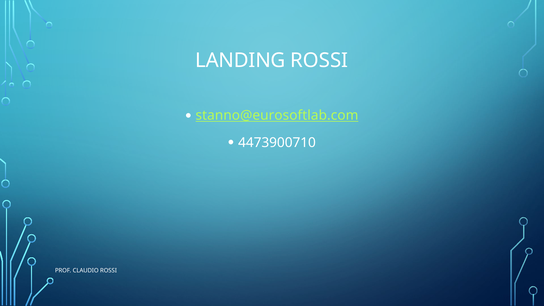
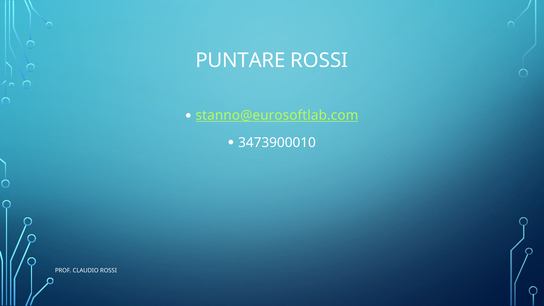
LANDING: LANDING -> PUNTARE
4473900710: 4473900710 -> 3473900010
